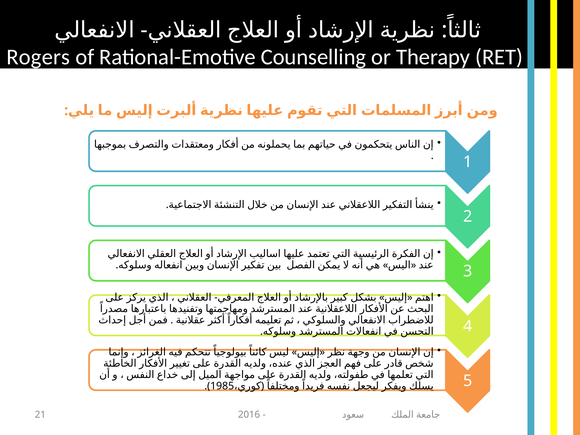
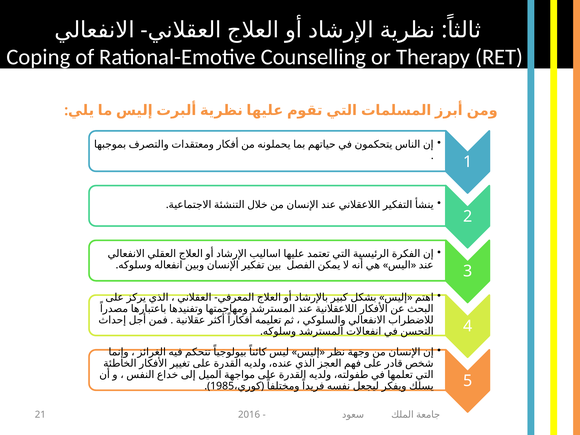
Rogers: Rogers -> Coping
